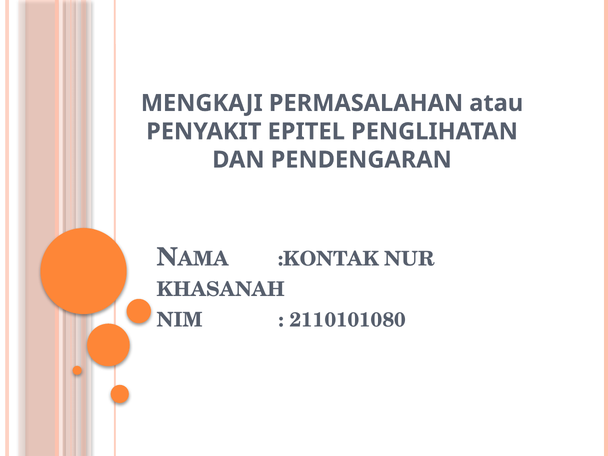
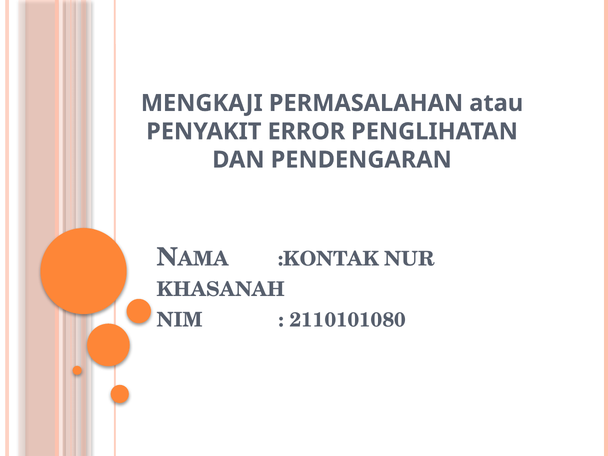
EPITEL: EPITEL -> ERROR
